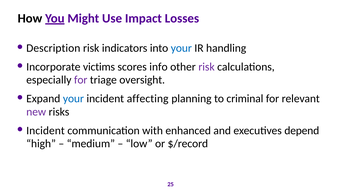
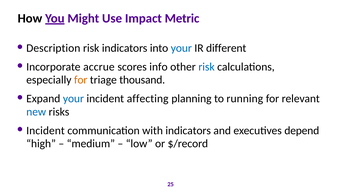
Losses: Losses -> Metric
handling: handling -> different
victims: victims -> accrue
risk at (207, 67) colour: purple -> blue
for at (81, 80) colour: purple -> orange
oversight: oversight -> thousand
criminal: criminal -> running
new colour: purple -> blue
with enhanced: enhanced -> indicators
